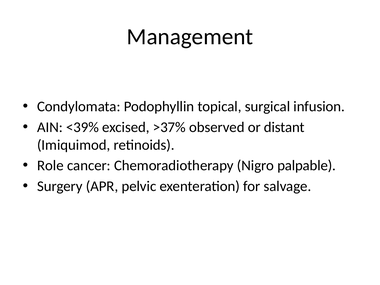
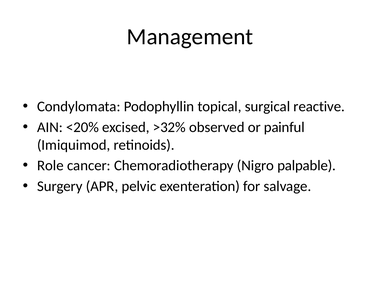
infusion: infusion -> reactive
<39%: <39% -> <20%
>37%: >37% -> >32%
distant: distant -> painful
